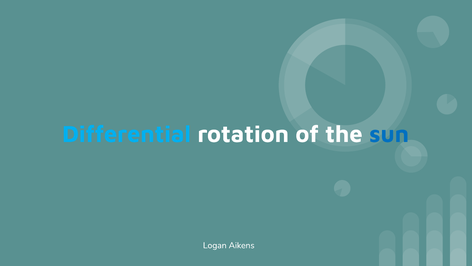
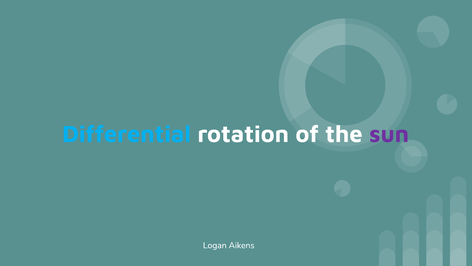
sun colour: blue -> purple
